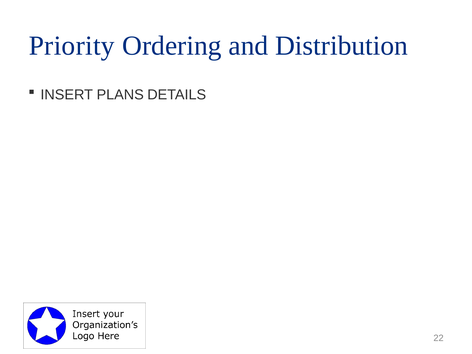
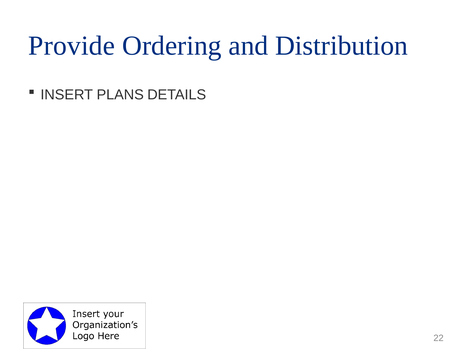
Priority: Priority -> Provide
